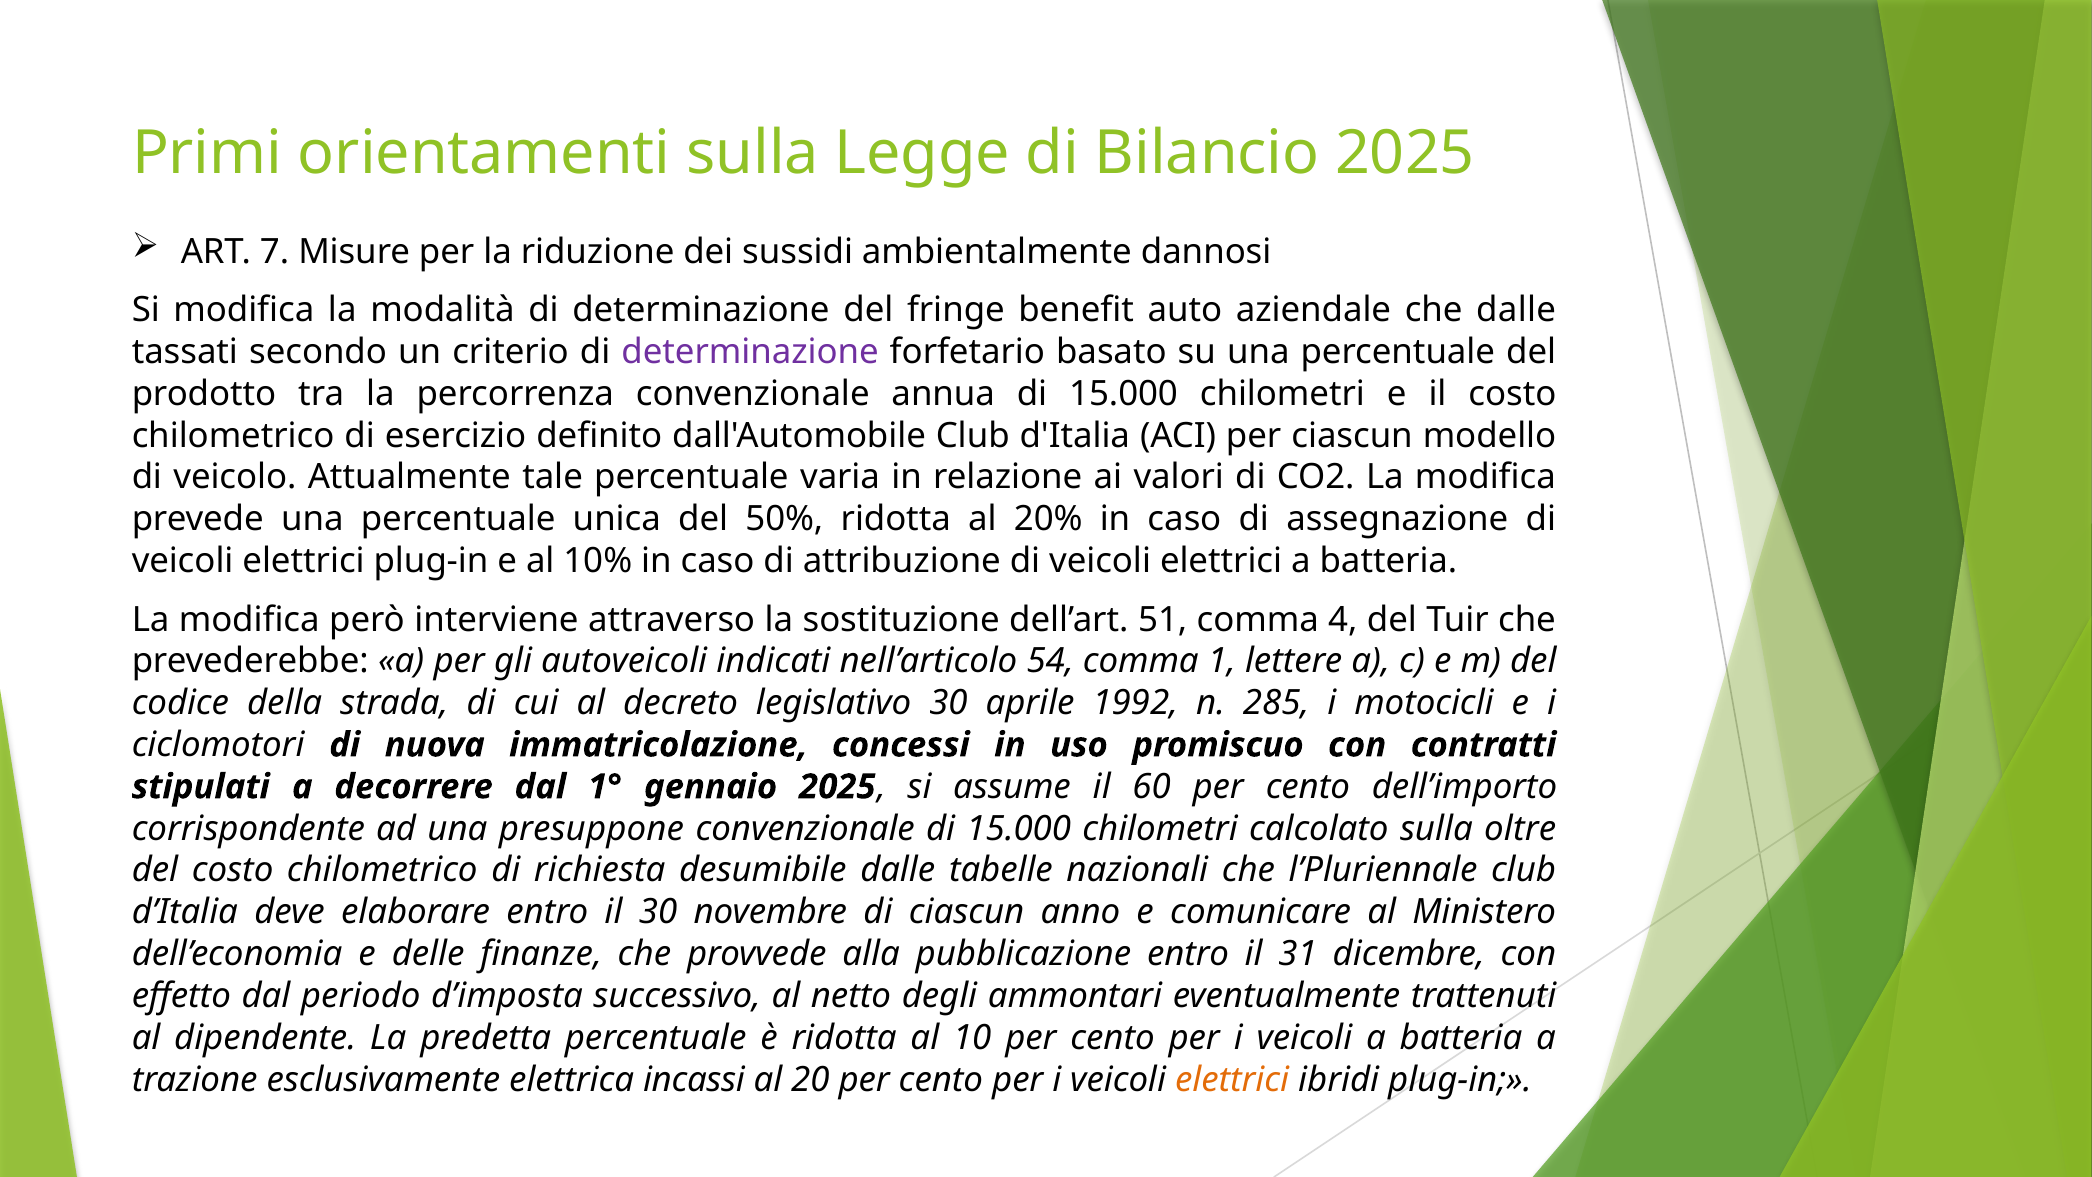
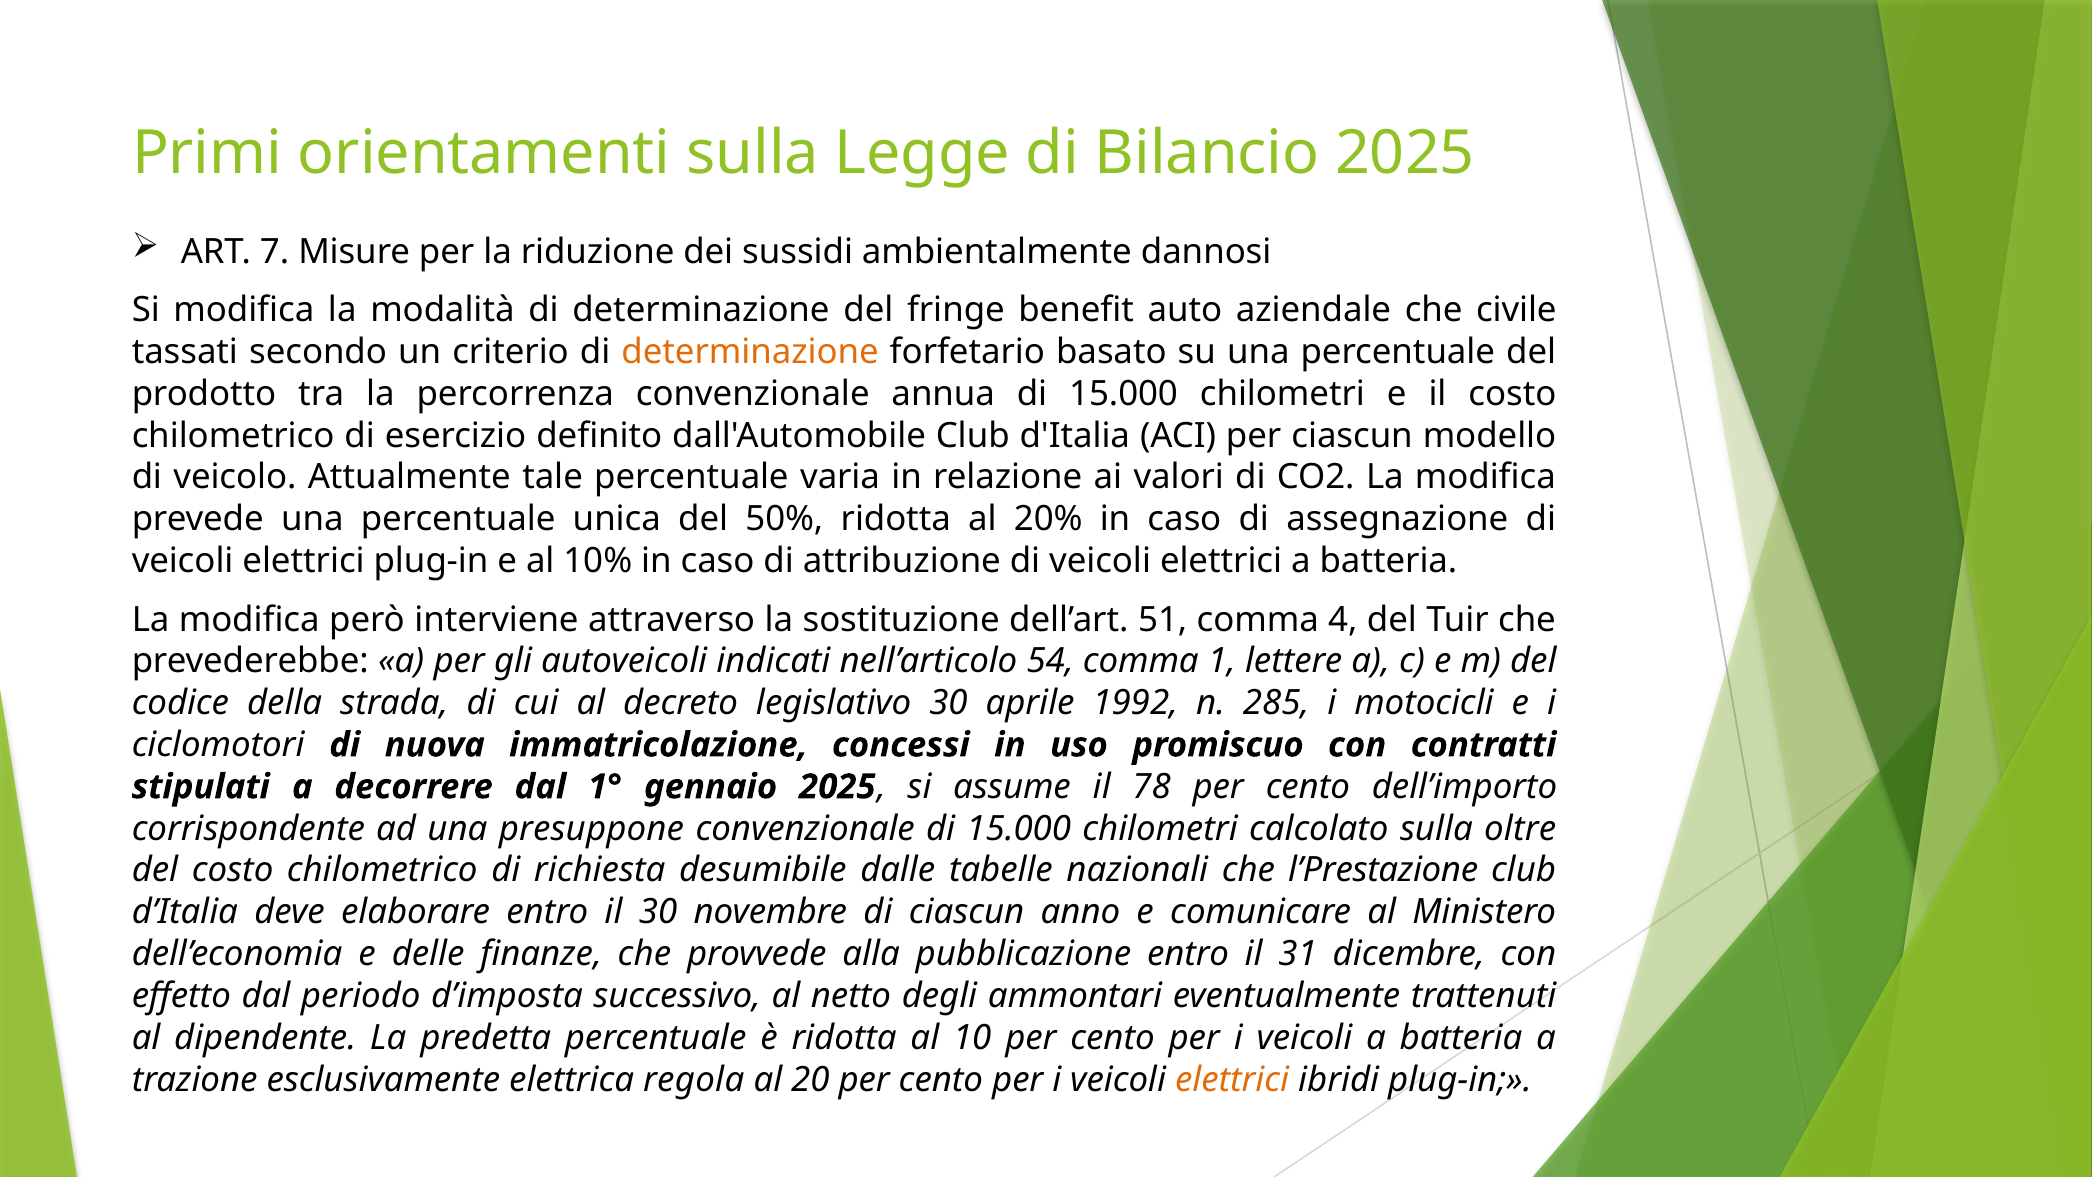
che dalle: dalle -> civile
determinazione at (750, 352) colour: purple -> orange
60: 60 -> 78
l’Pluriennale: l’Pluriennale -> l’Prestazione
incassi: incassi -> regola
